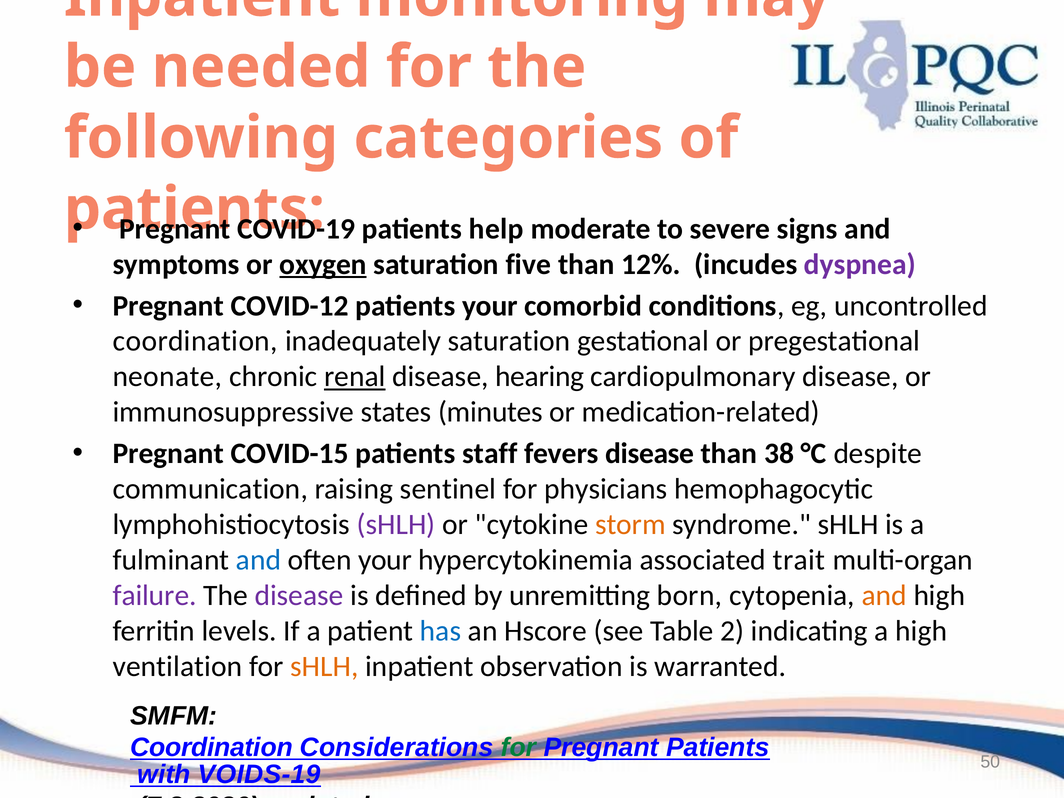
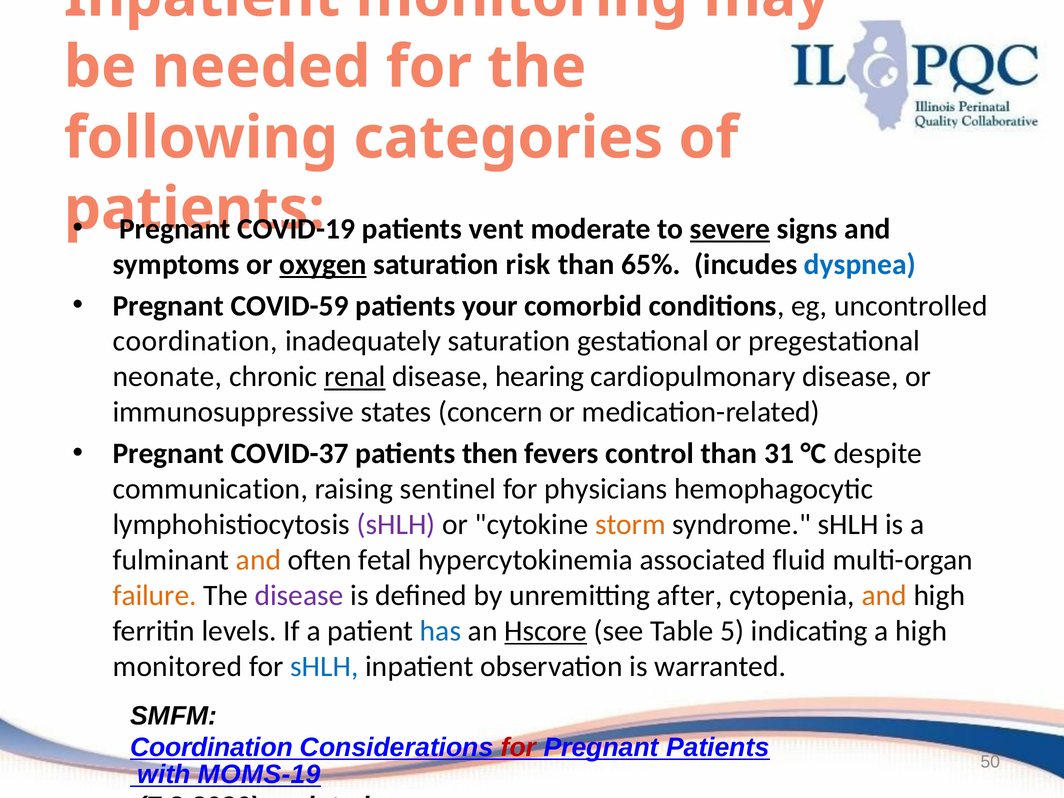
help: help -> vent
severe underline: none -> present
five: five -> risk
12%: 12% -> 65%
dyspnea colour: purple -> blue
COVID-12: COVID-12 -> COVID-59
minutes: minutes -> concern
COVID-15: COVID-15 -> COVID-37
staff: staff -> then
fevers disease: disease -> control
38: 38 -> 31
and at (259, 560) colour: blue -> orange
often your: your -> fetal
trait: trait -> fluid
failure colour: purple -> orange
born: born -> after
Hscore underline: none -> present
2: 2 -> 5
ventilation: ventilation -> monitored
sHLH at (324, 666) colour: orange -> blue
for at (519, 748) colour: green -> red
VOIDS-19: VOIDS-19 -> MOMS-19
